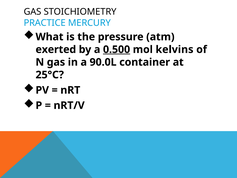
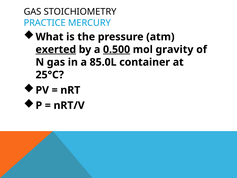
exerted underline: none -> present
kelvins: kelvins -> gravity
90.0L: 90.0L -> 85.0L
